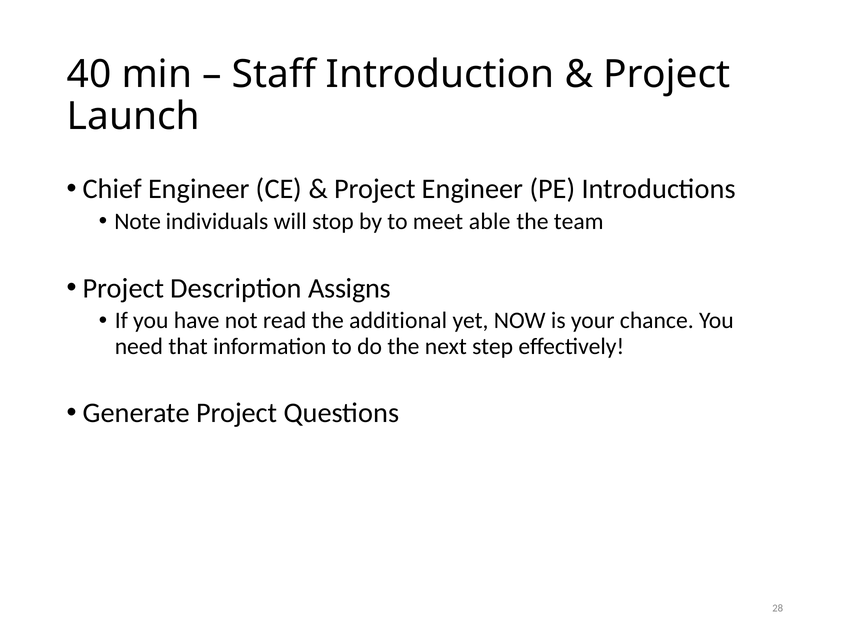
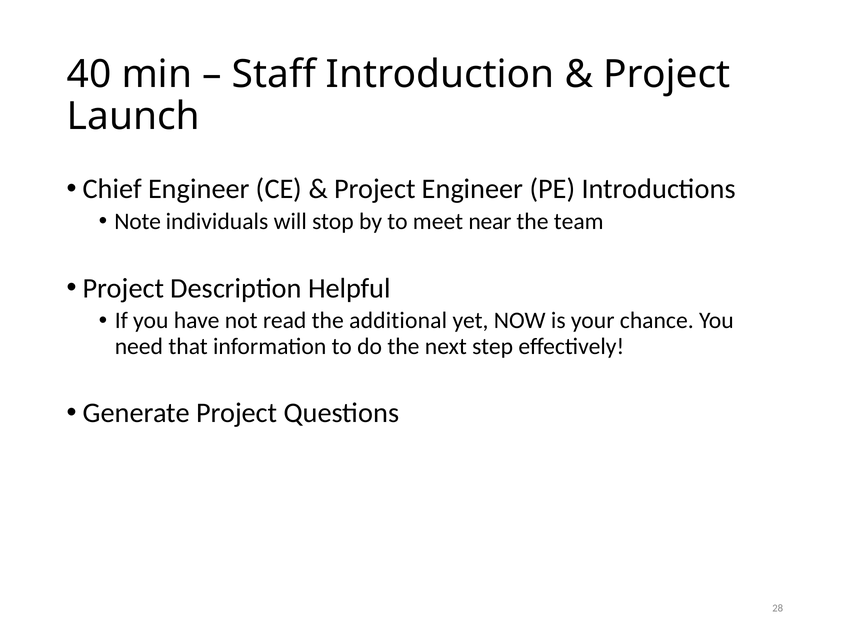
able: able -> near
Assigns: Assigns -> Helpful
